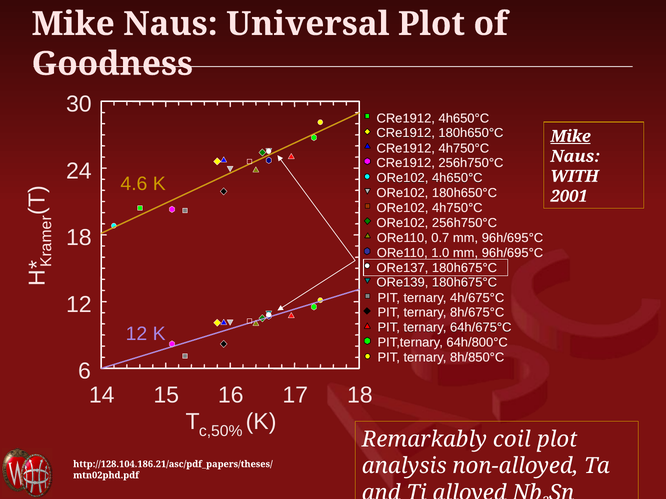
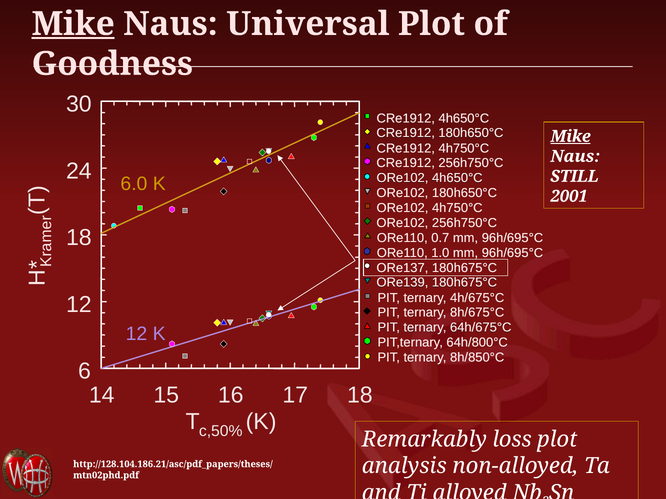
Mike at (73, 24) underline: none -> present
WITH: WITH -> STILL
4.6: 4.6 -> 6.0
coil: coil -> loss
